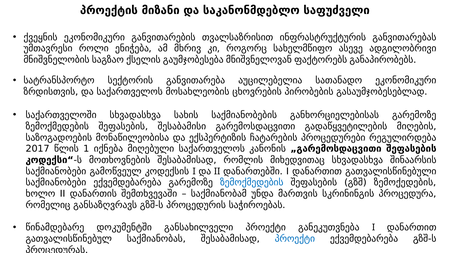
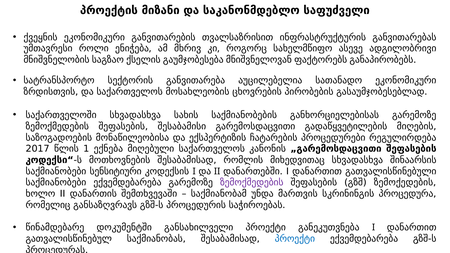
იქნება: იქნება -> ექნება
გამოწვეულ: გამოწვეულ -> სენსიტიური
ზემოქმედების at (252, 183) colour: blue -> purple
